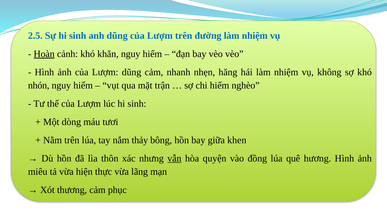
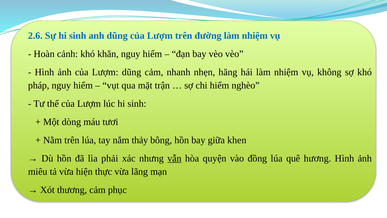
2.5: 2.5 -> 2.6
Hoàn underline: present -> none
nhón: nhón -> pháp
thôn: thôn -> phải
